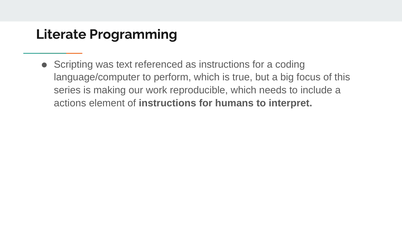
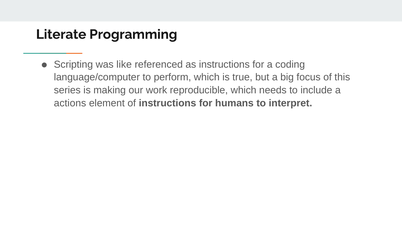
text: text -> like
